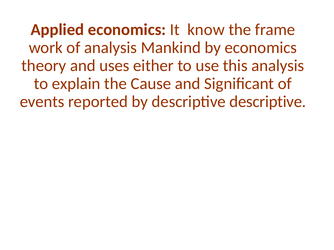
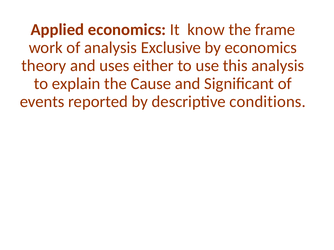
Mankind: Mankind -> Exclusive
descriptive descriptive: descriptive -> conditions
